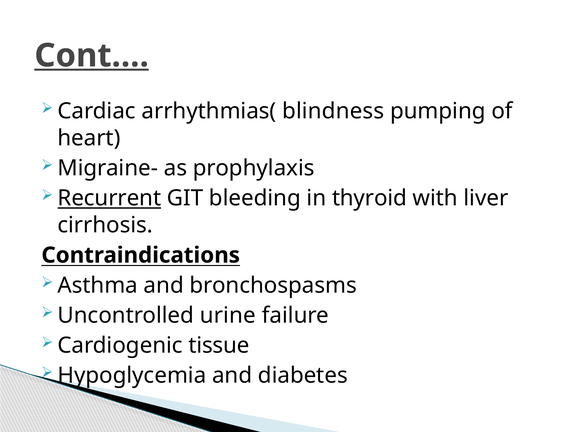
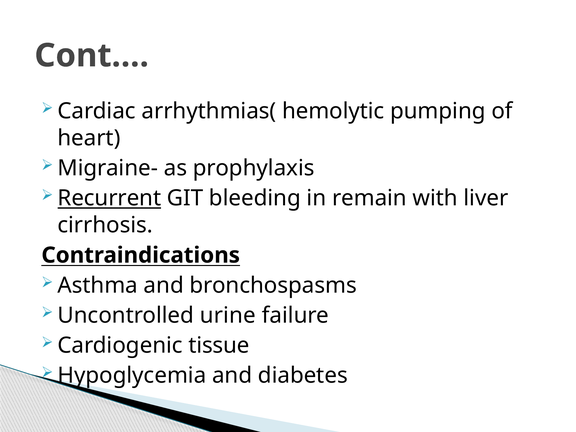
Cont… underline: present -> none
blindness: blindness -> hemolytic
thyroid: thyroid -> remain
